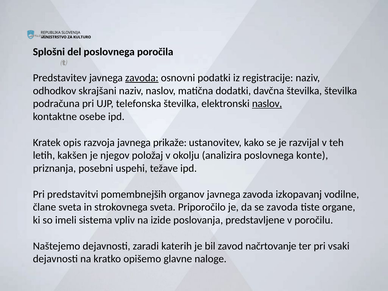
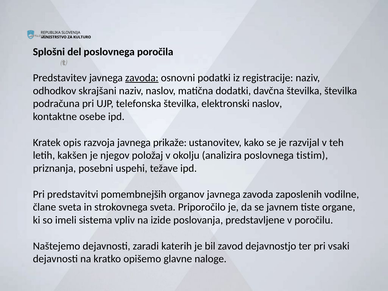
naslov at (267, 104) underline: present -> none
konte: konte -> tistim
izkopavanj: izkopavanj -> zaposlenih
se zavoda: zavoda -> javnem
načrtovanje: načrtovanje -> dejavnostjo
